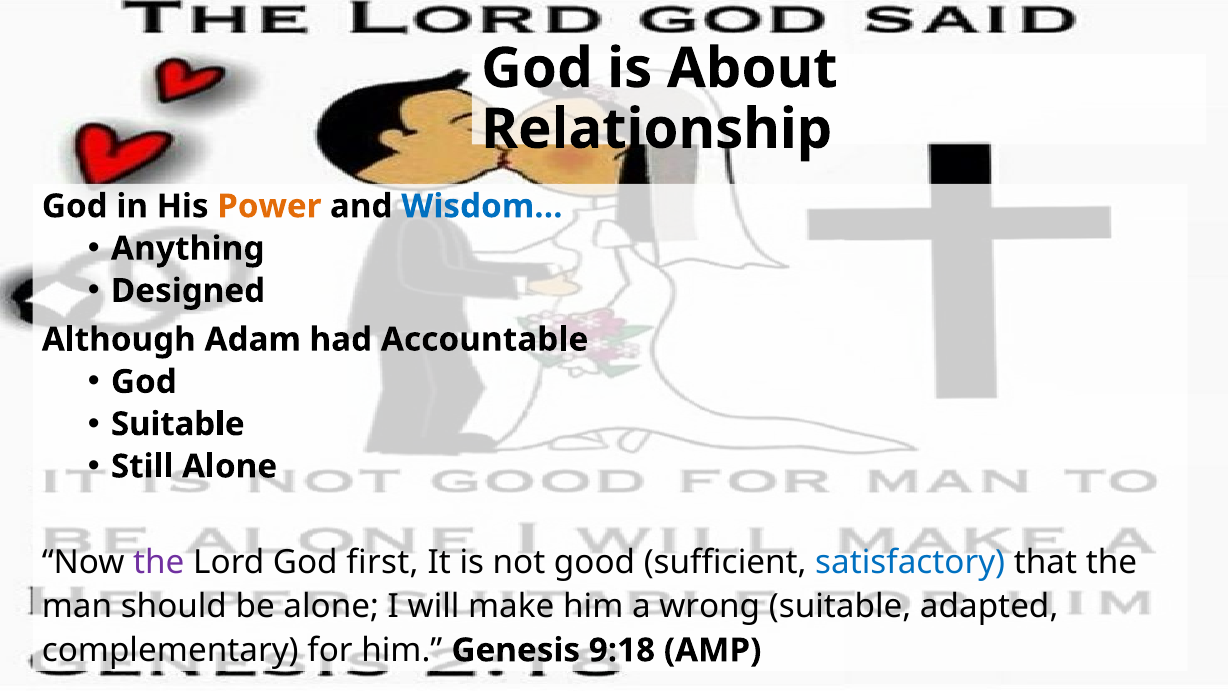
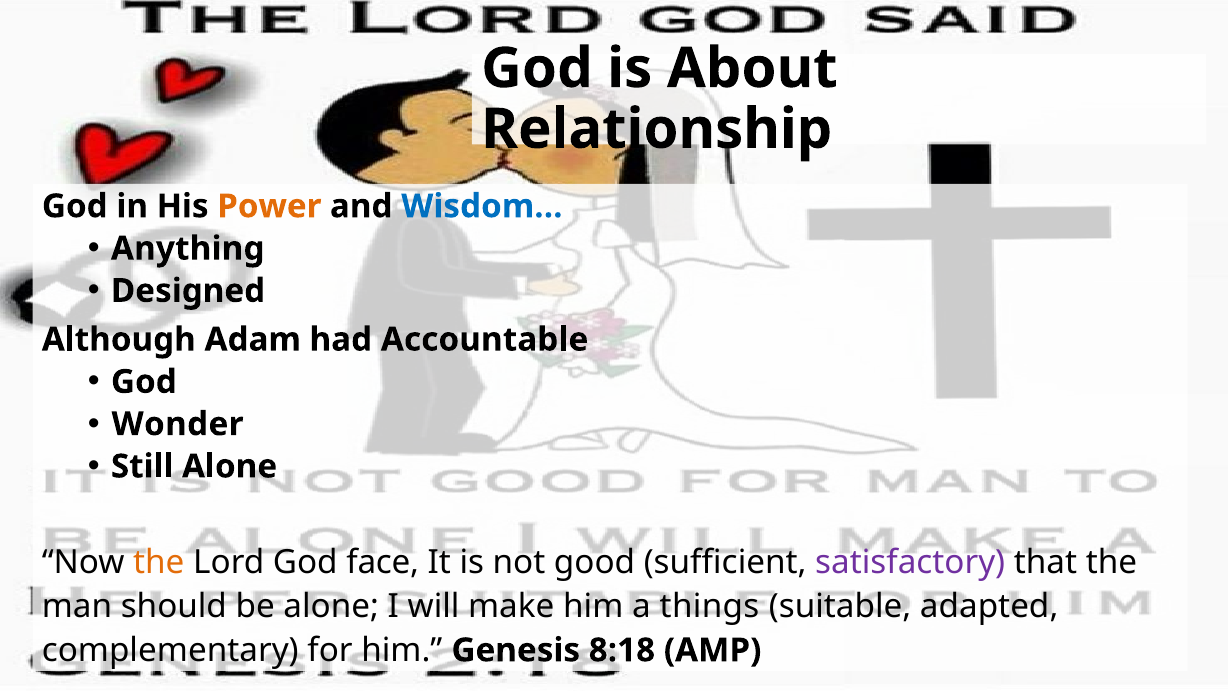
Suitable at (178, 424): Suitable -> Wonder
the at (159, 562) colour: purple -> orange
first: first -> face
satisfactory colour: blue -> purple
wrong: wrong -> things
9:18: 9:18 -> 8:18
